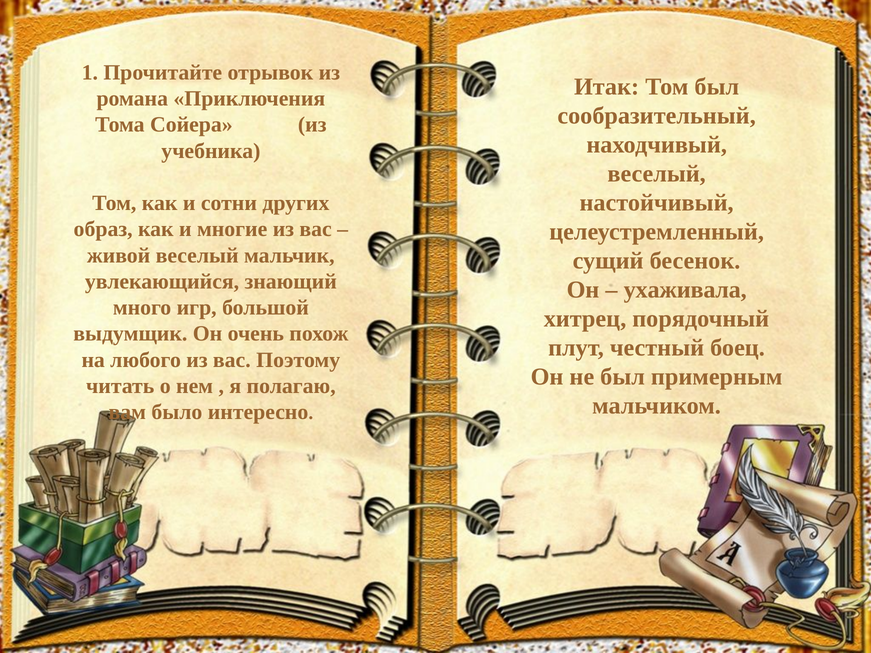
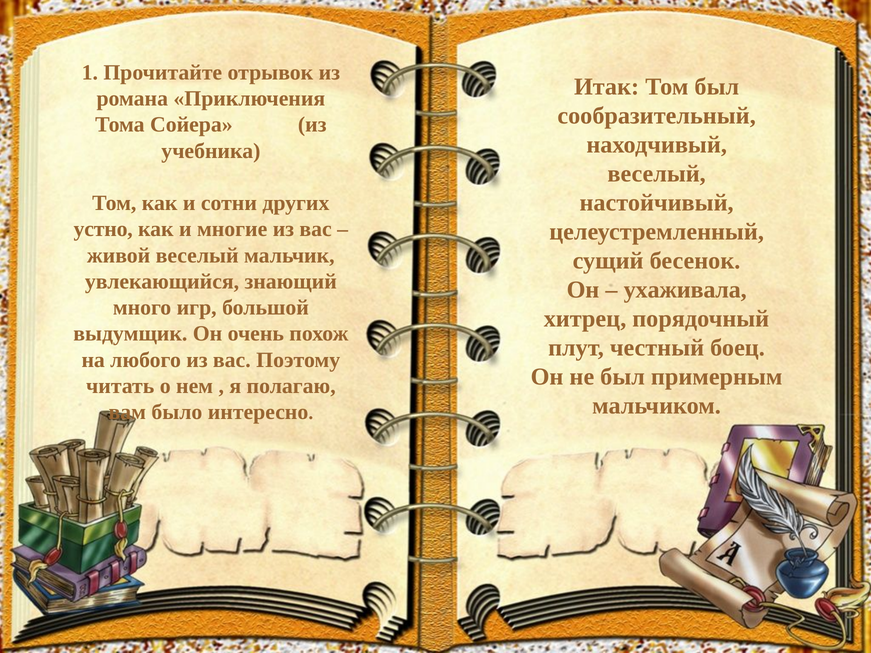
образ: образ -> устно
